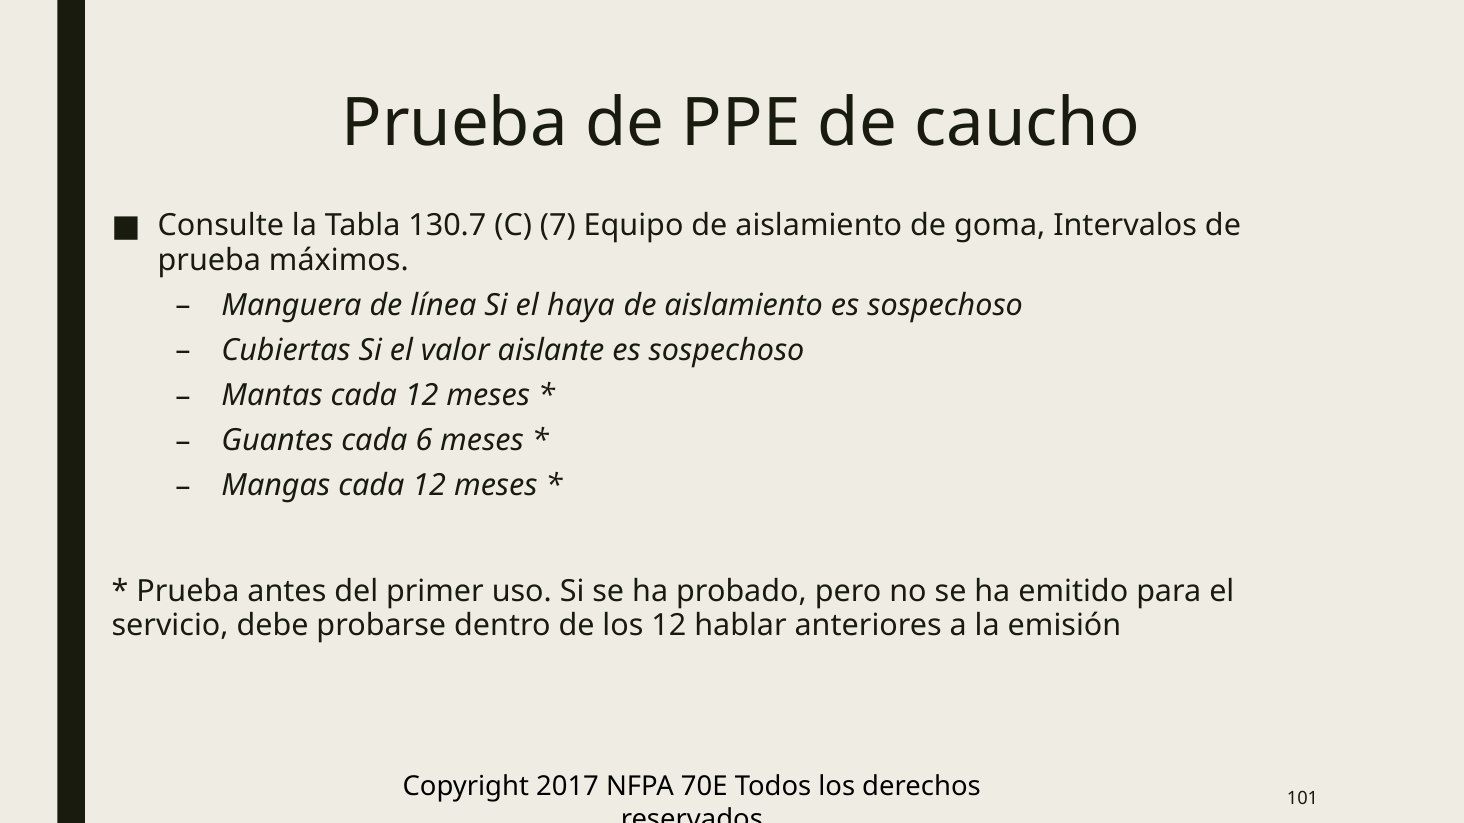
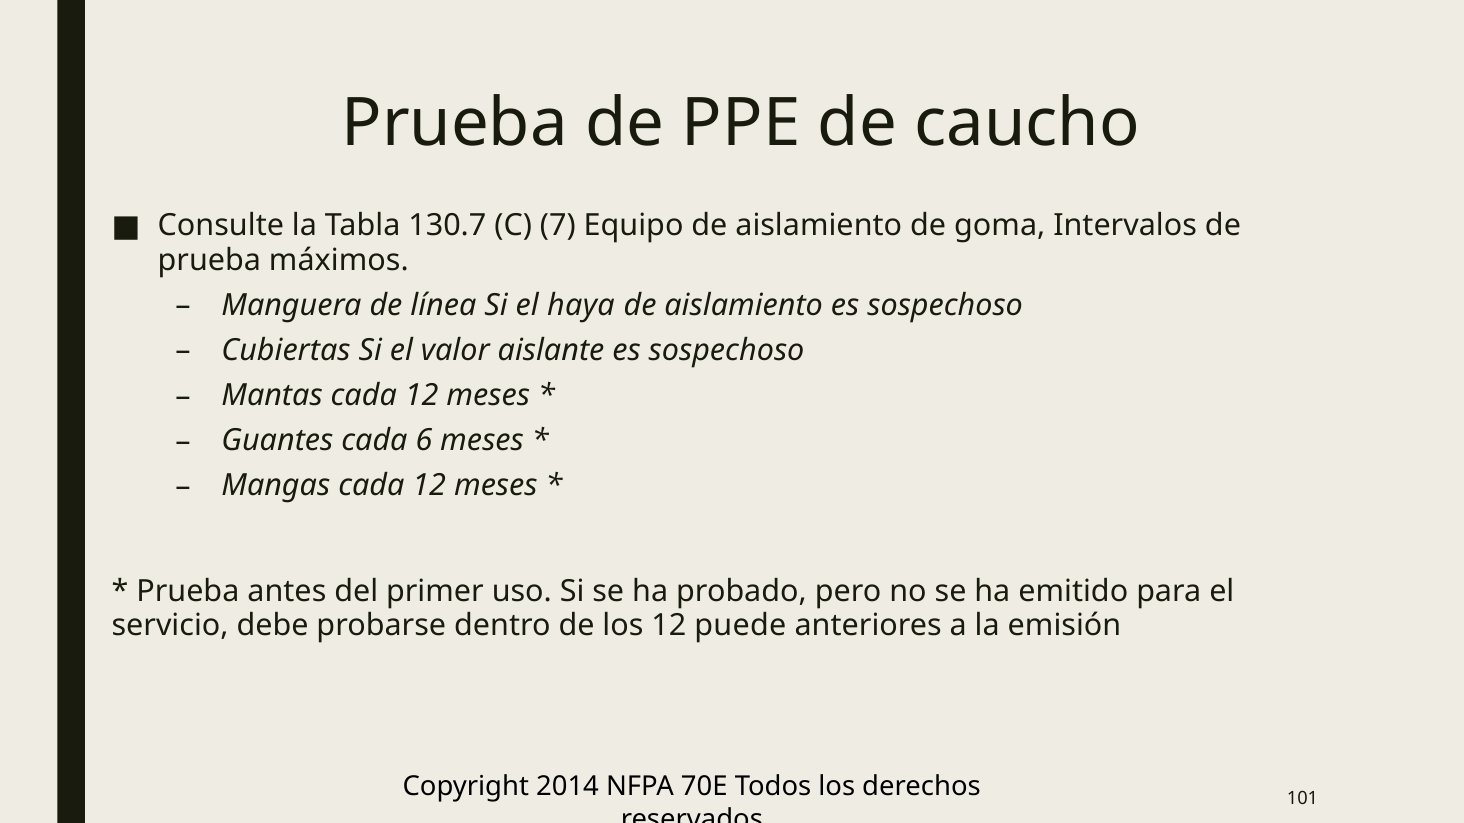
hablar: hablar -> puede
2017: 2017 -> 2014
